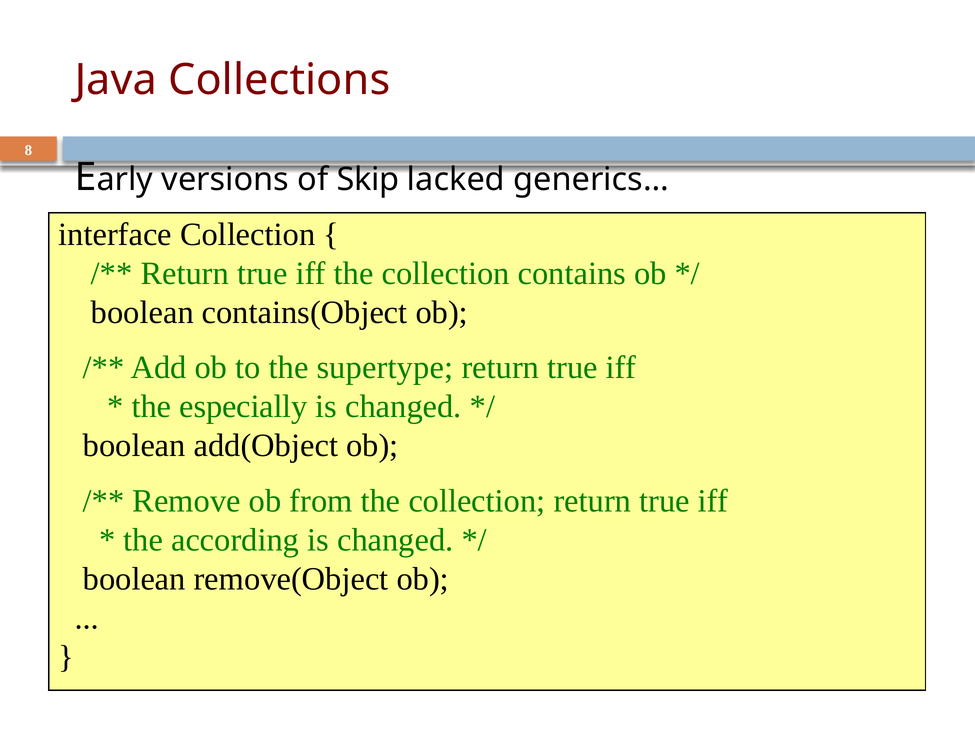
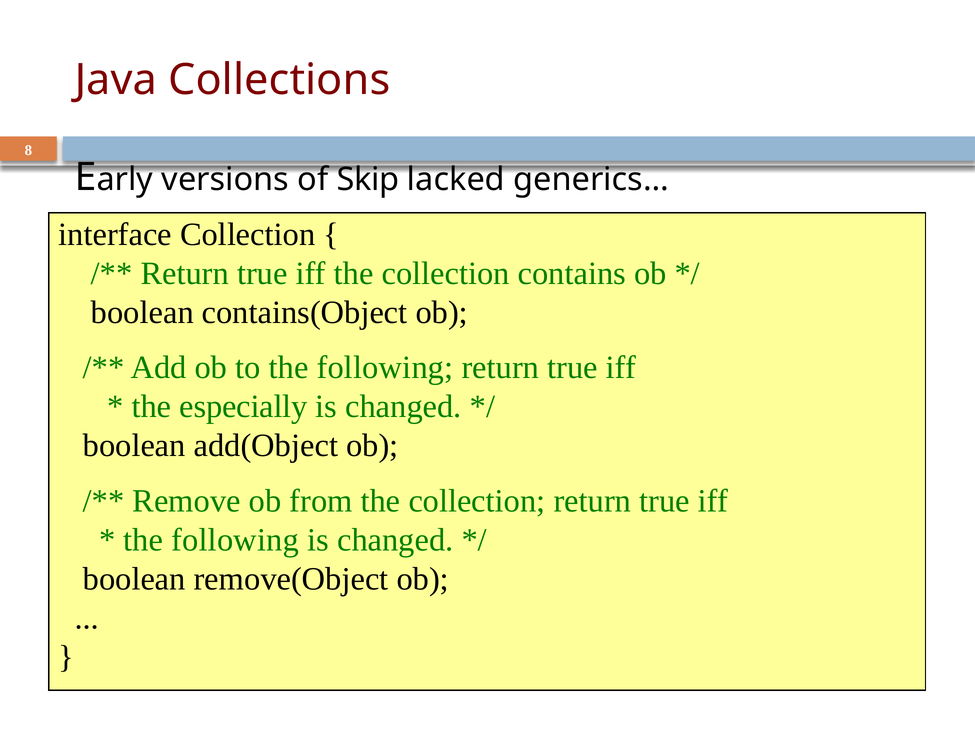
to the supertype: supertype -> following
according at (235, 540): according -> following
